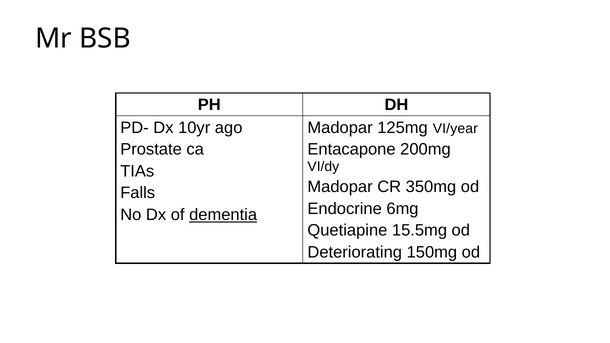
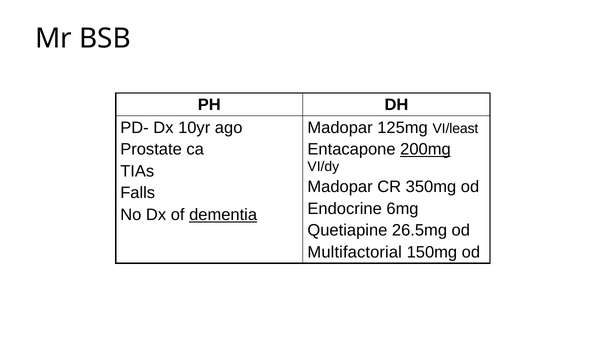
VI/year: VI/year -> VI/least
200mg underline: none -> present
15.5mg: 15.5mg -> 26.5mg
Deteriorating: Deteriorating -> Multifactorial
